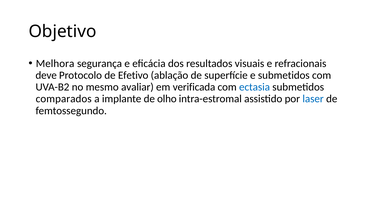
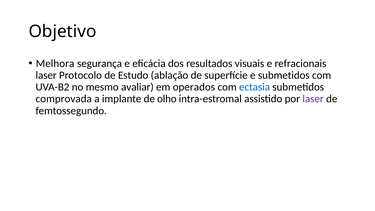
deve at (46, 75): deve -> laser
Efetivo: Efetivo -> Estudo
verificada: verificada -> operados
comparados: comparados -> comprovada
laser at (313, 99) colour: blue -> purple
